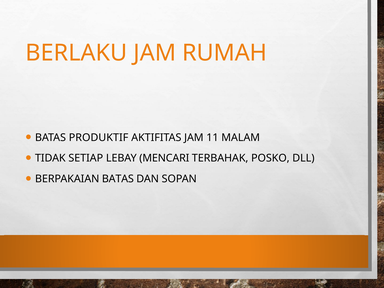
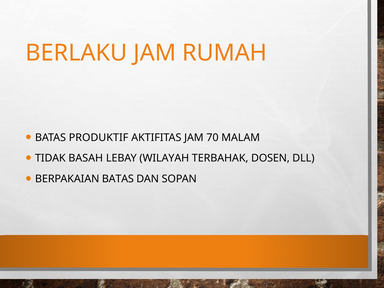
11: 11 -> 70
SETIAP: SETIAP -> BASAH
MENCARI: MENCARI -> WILAYAH
POSKO: POSKO -> DOSEN
